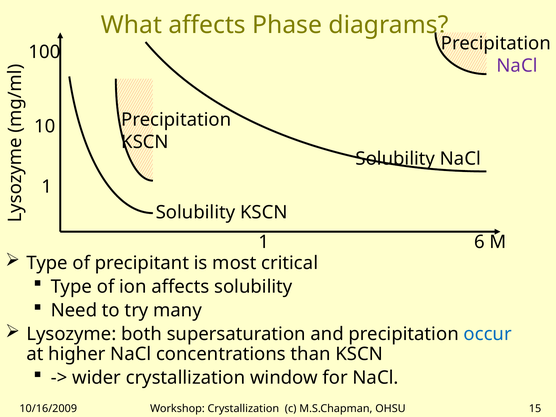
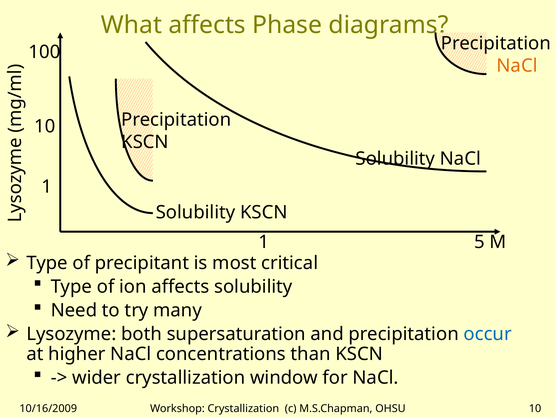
NaCl at (517, 66) colour: purple -> orange
6: 6 -> 5
OHSU 15: 15 -> 10
